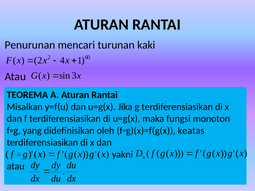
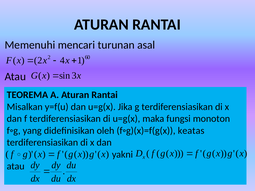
Penurunan: Penurunan -> Memenuhi
kaki: kaki -> asal
